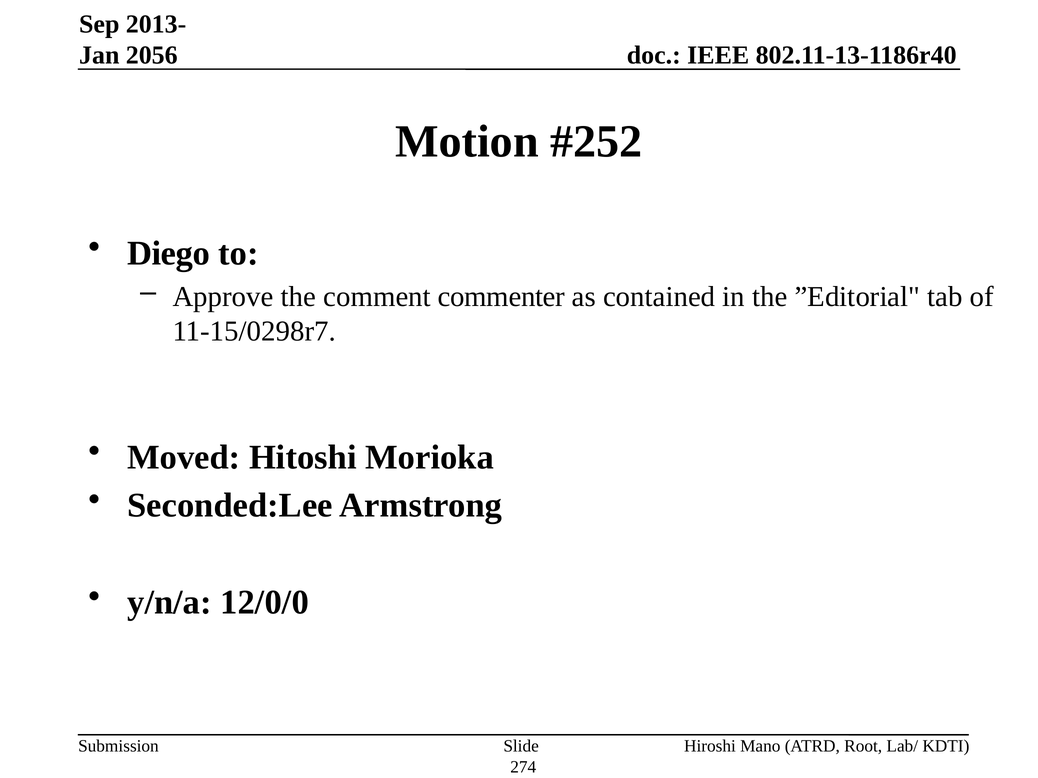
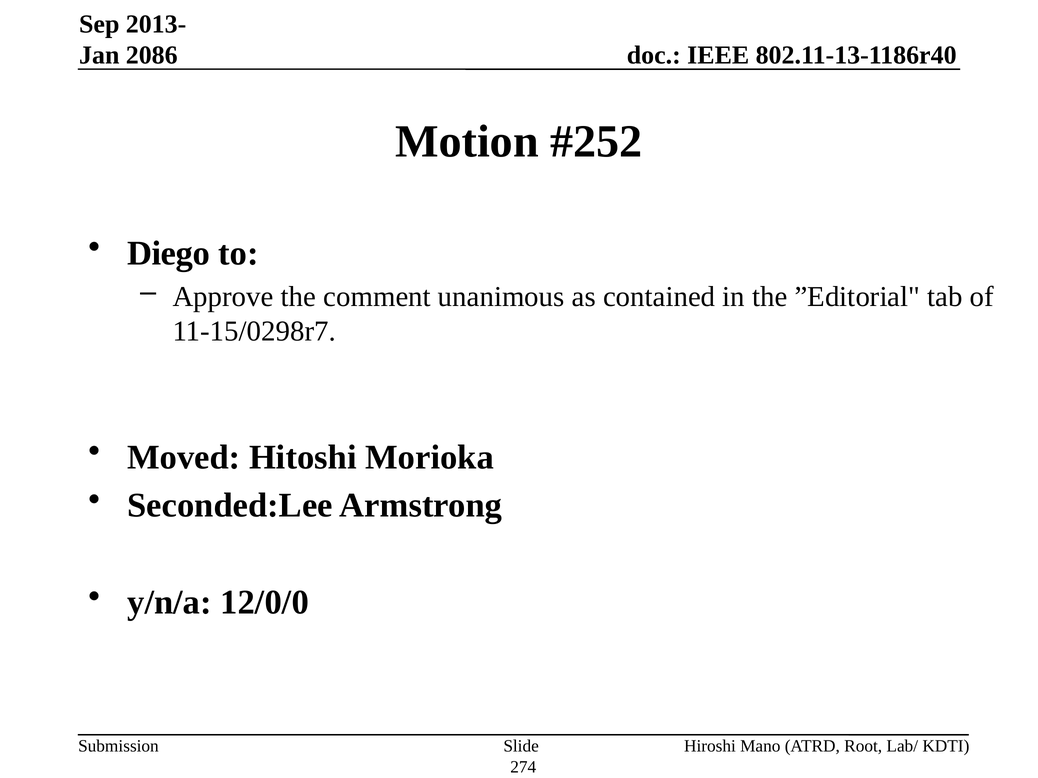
2056: 2056 -> 2086
commenter: commenter -> unanimous
